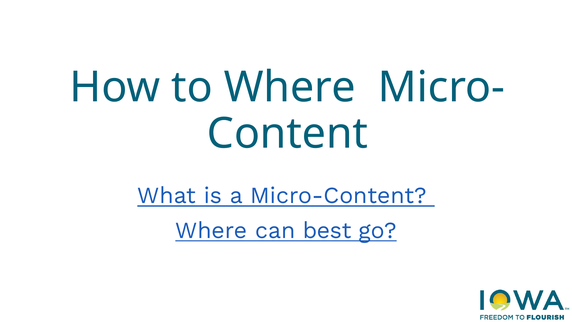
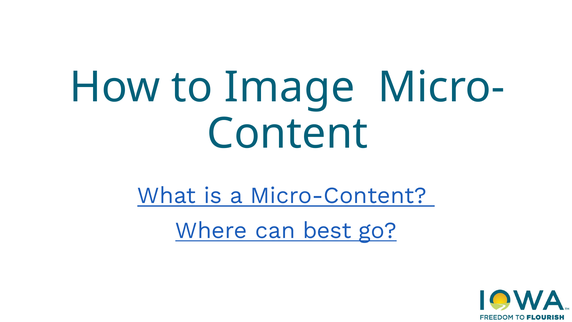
to Where: Where -> Image
